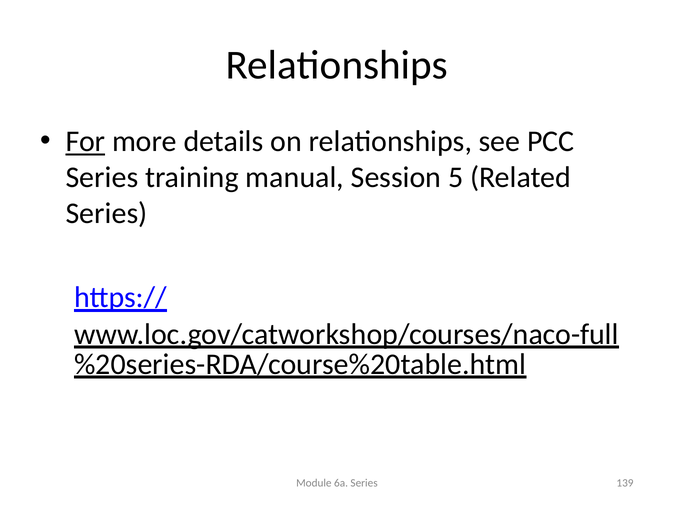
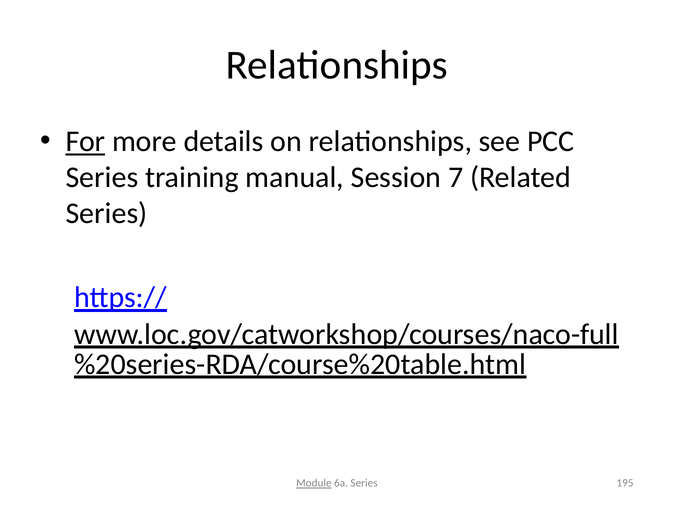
5: 5 -> 7
Module underline: none -> present
139: 139 -> 195
